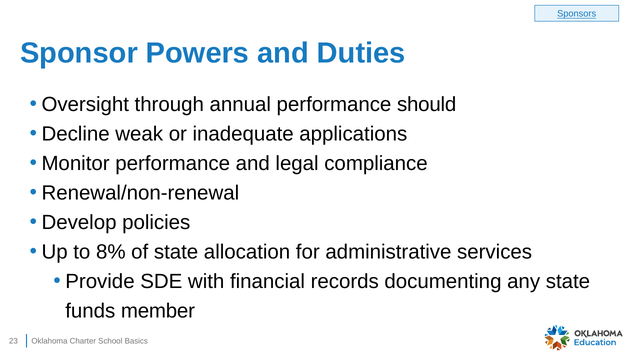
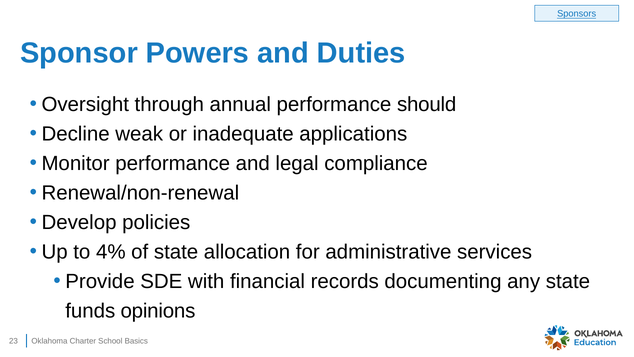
8%: 8% -> 4%
member: member -> opinions
